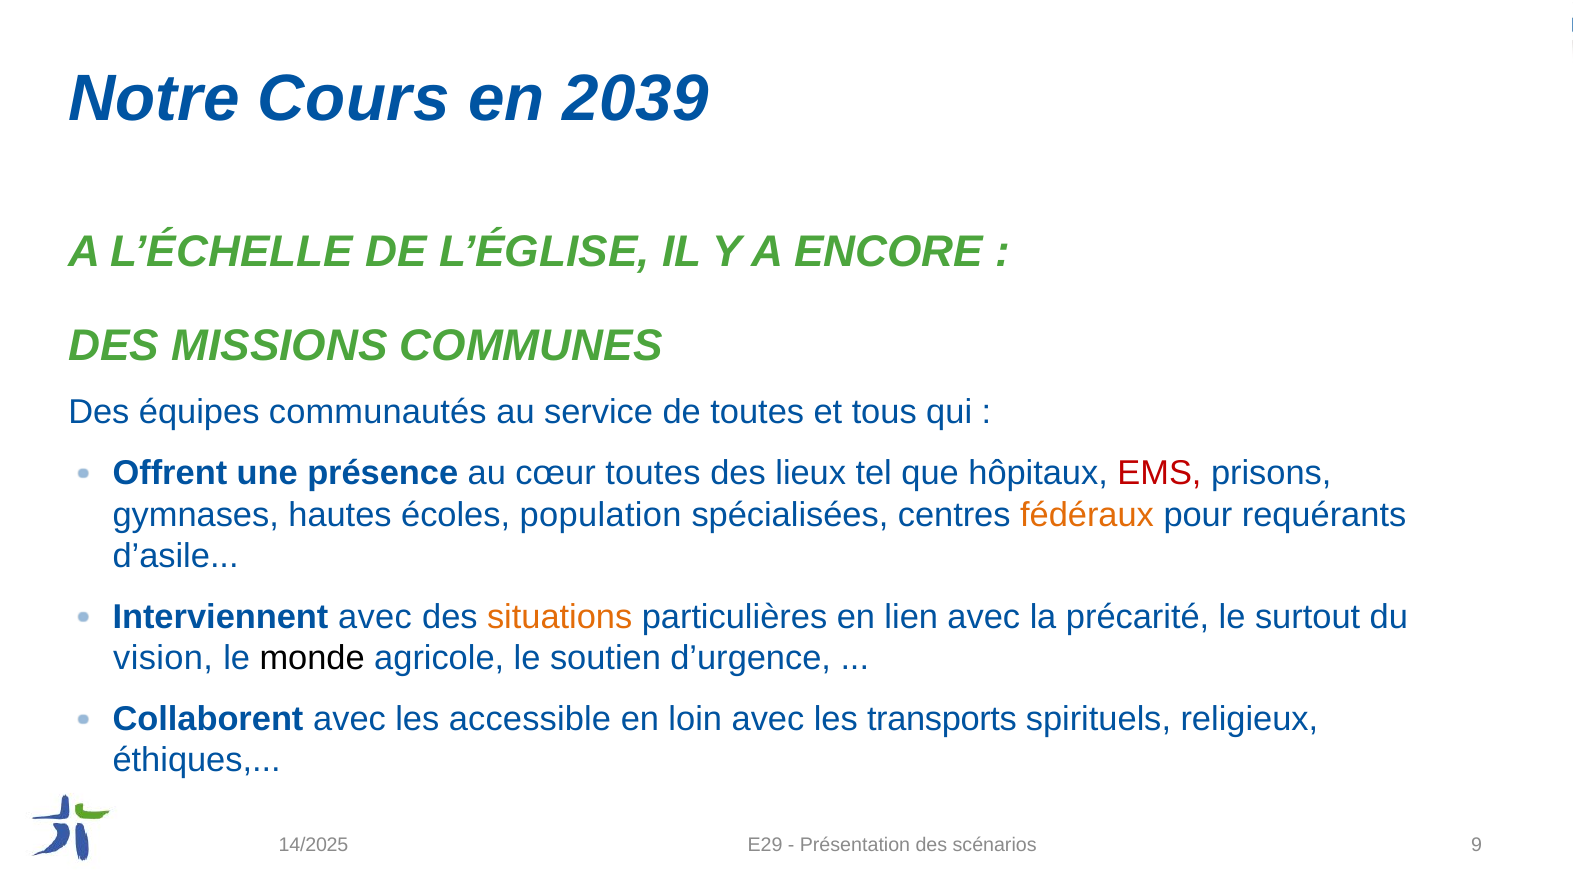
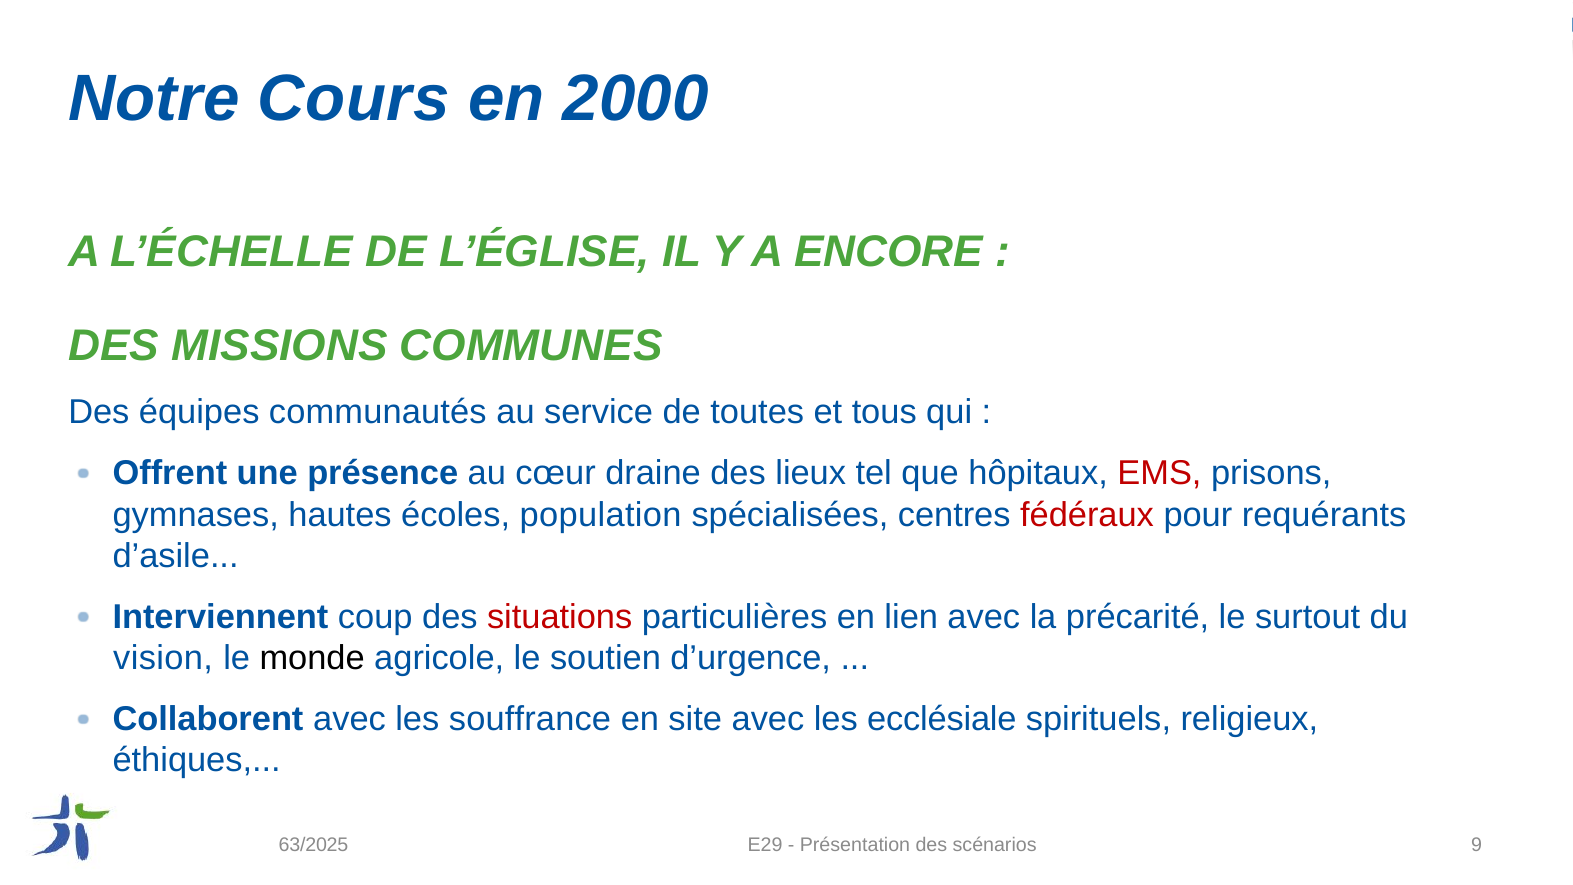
2039: 2039 -> 2000
cœur toutes: toutes -> draine
fédéraux colour: orange -> red
Interviennent avec: avec -> coup
situations colour: orange -> red
accessible: accessible -> souffrance
loin: loin -> site
transports: transports -> ecclésiale
14/2025: 14/2025 -> 63/2025
